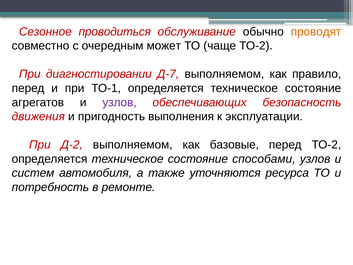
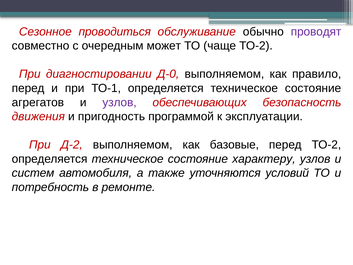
проводят colour: orange -> purple
Д-7: Д-7 -> Д-0
выполнения: выполнения -> программой
способами: способами -> характеру
ресурса: ресурса -> условий
